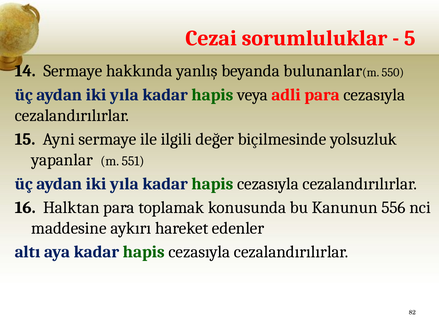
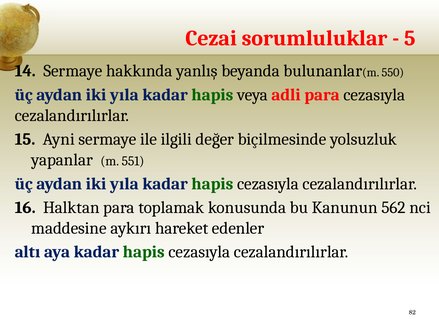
556: 556 -> 562
